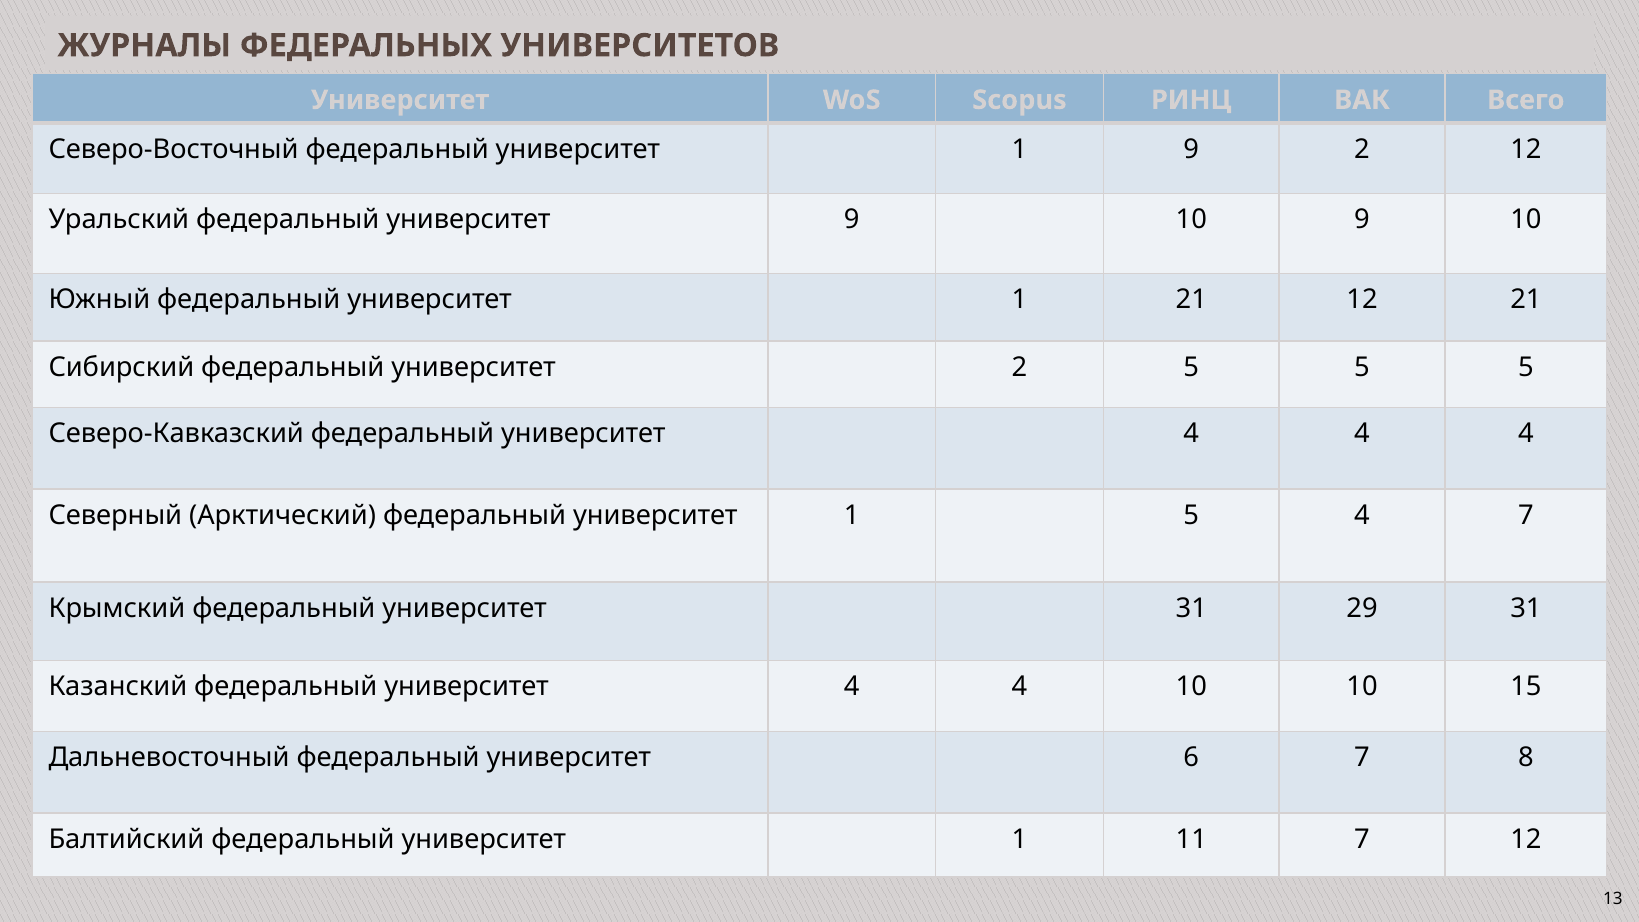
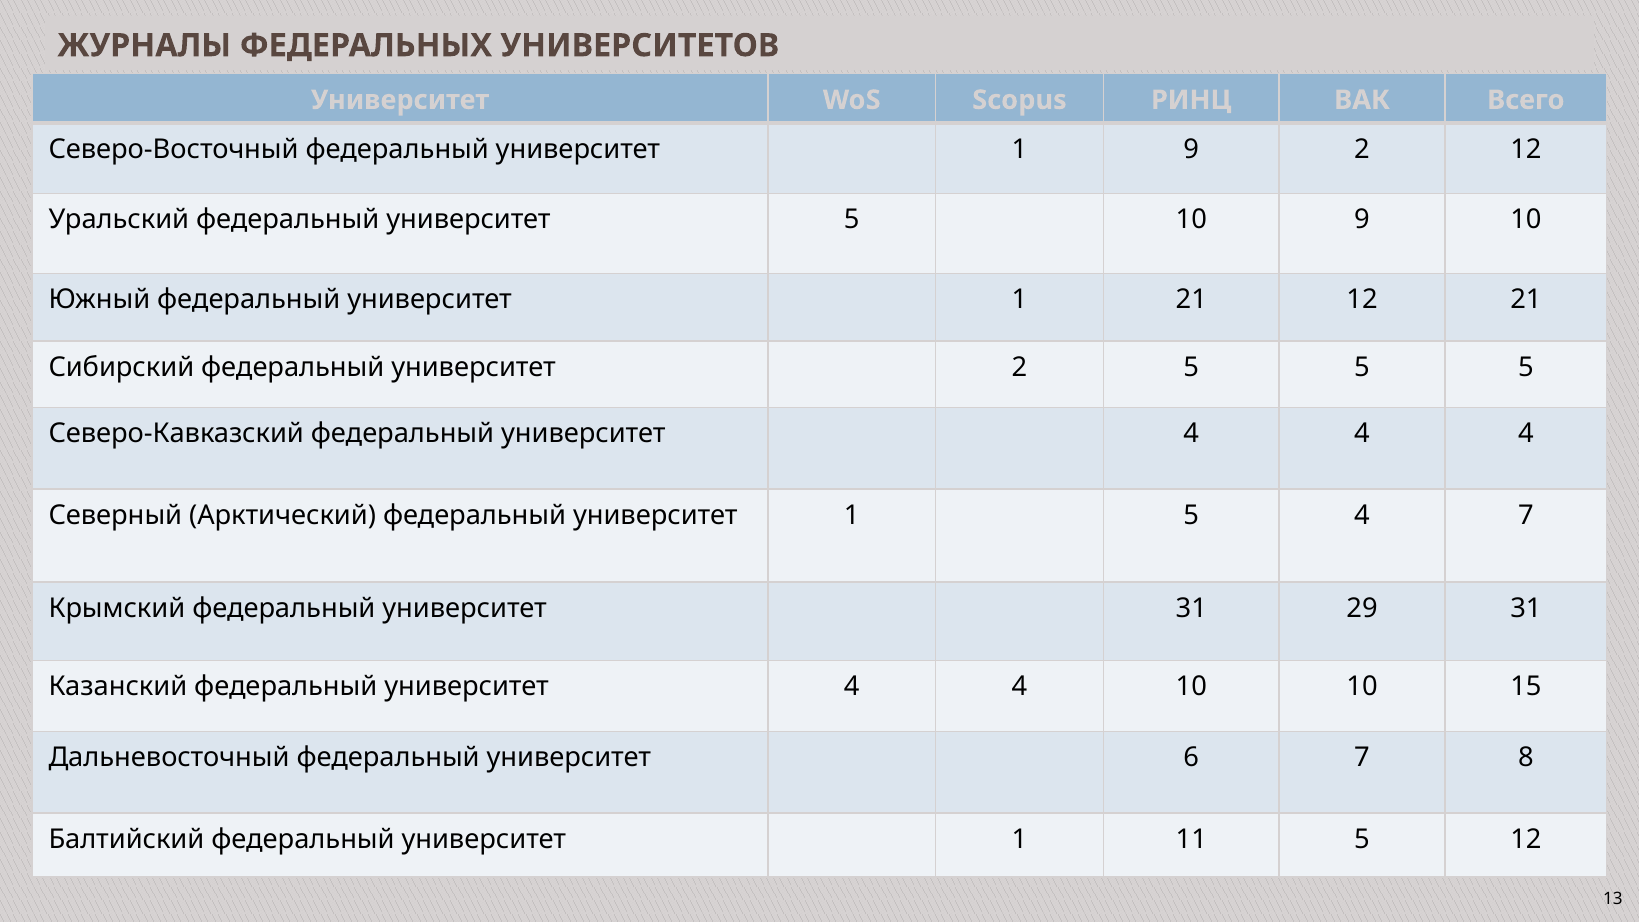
университет 9: 9 -> 5
11 7: 7 -> 5
